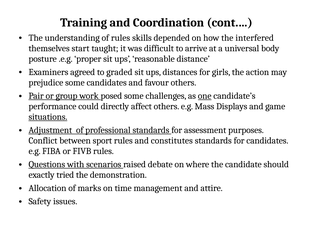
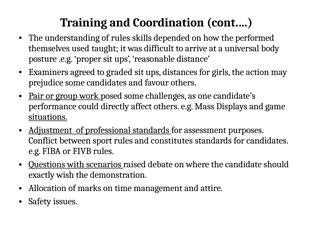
interfered: interfered -> performed
start: start -> used
one underline: present -> none
tried: tried -> wish
